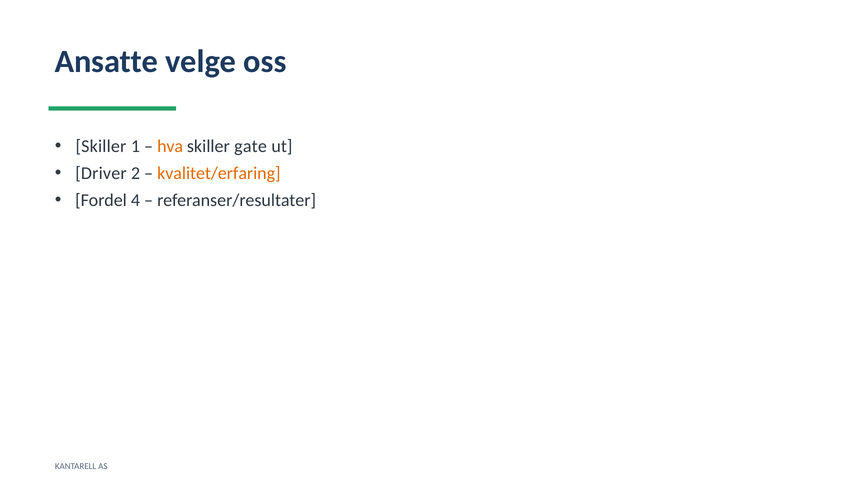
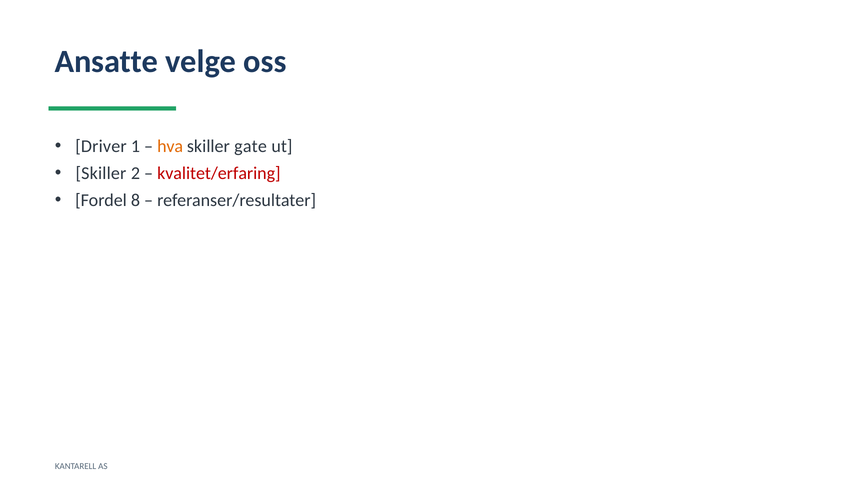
Skiller at (101, 146): Skiller -> Driver
Driver at (101, 173): Driver -> Skiller
kvalitet/erfaring colour: orange -> red
4: 4 -> 8
